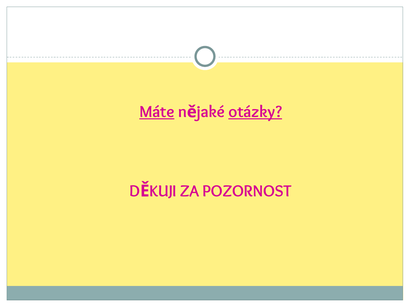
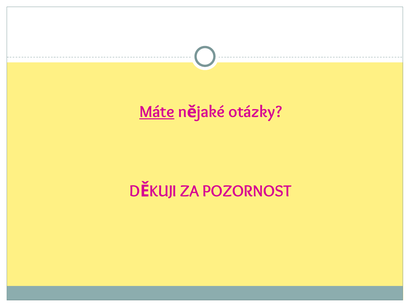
otázky underline: present -> none
